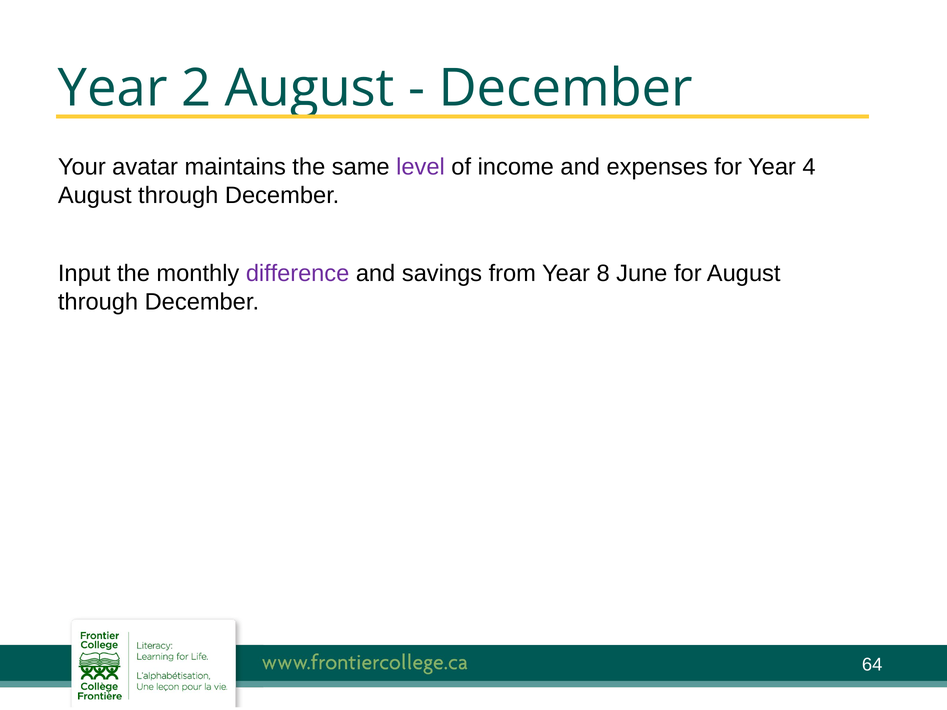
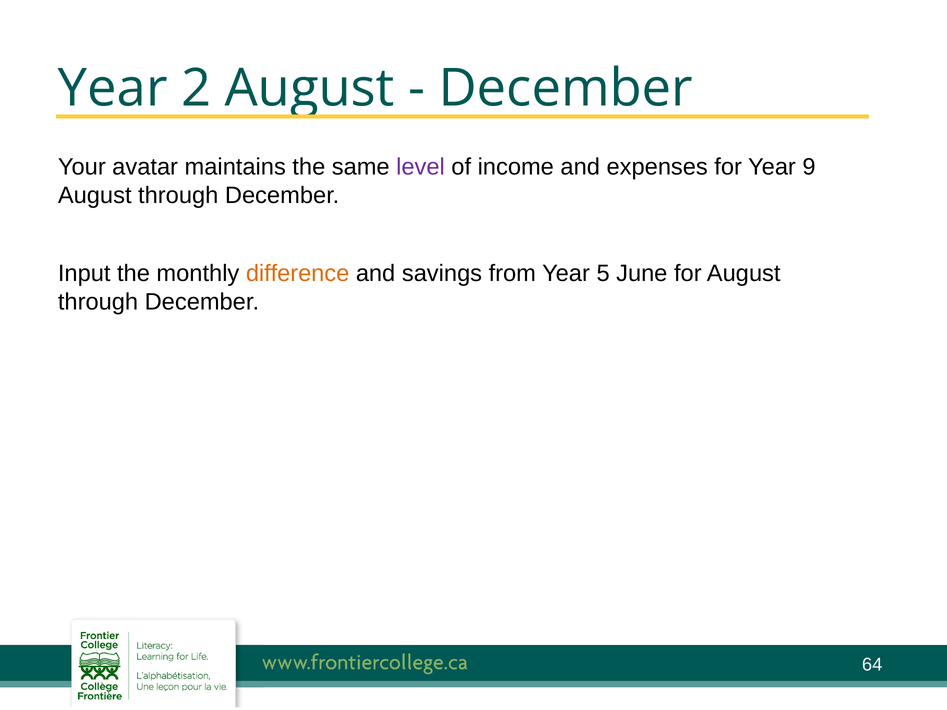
4: 4 -> 9
difference colour: purple -> orange
8: 8 -> 5
